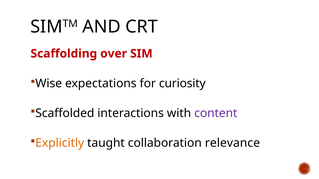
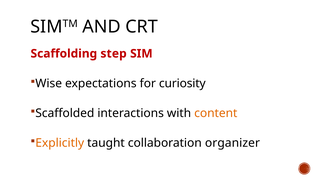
over: over -> step
content colour: purple -> orange
relevance: relevance -> organizer
